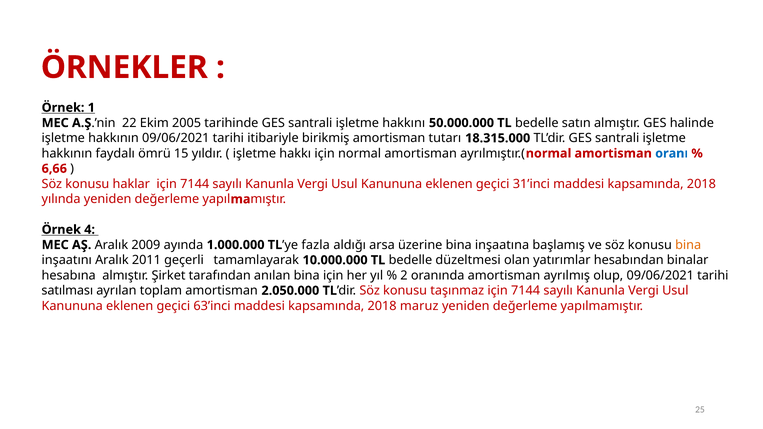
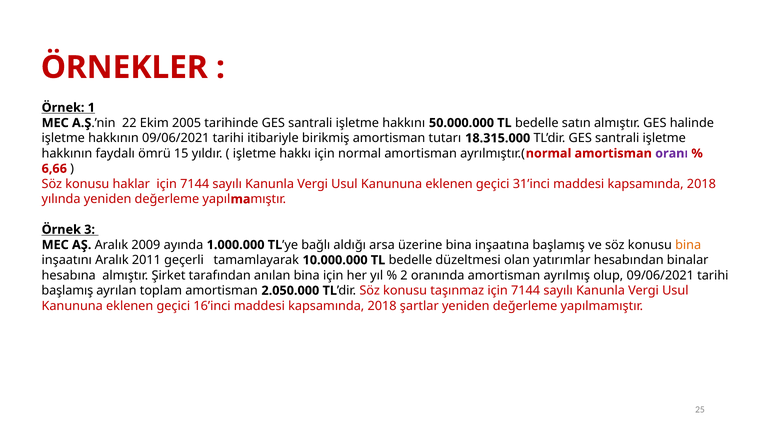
oranı colour: blue -> purple
4: 4 -> 3
fazla: fazla -> bağlı
satılması at (67, 291): satılması -> başlamış
63’inci: 63’inci -> 16’inci
maruz: maruz -> şartlar
